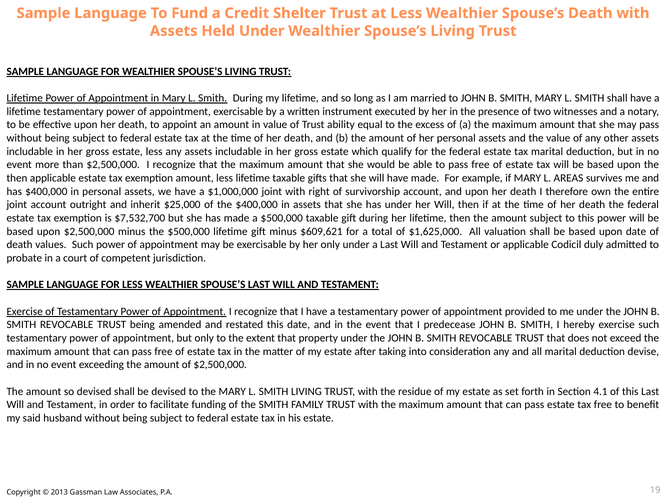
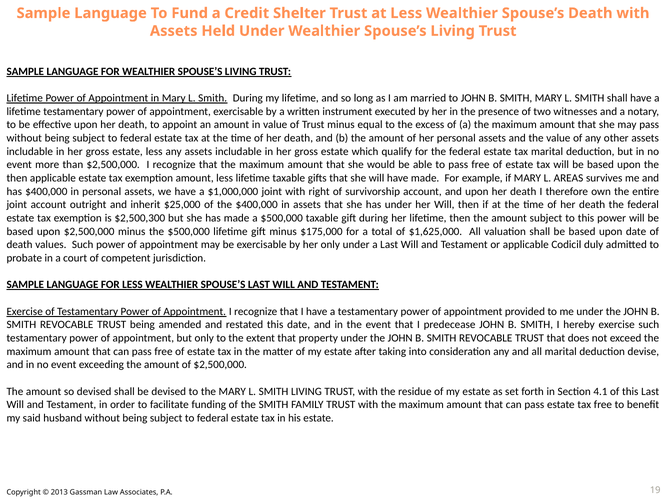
Trust ability: ability -> minus
$7,532,700: $7,532,700 -> $2,500,300
$609,621: $609,621 -> $175,000
